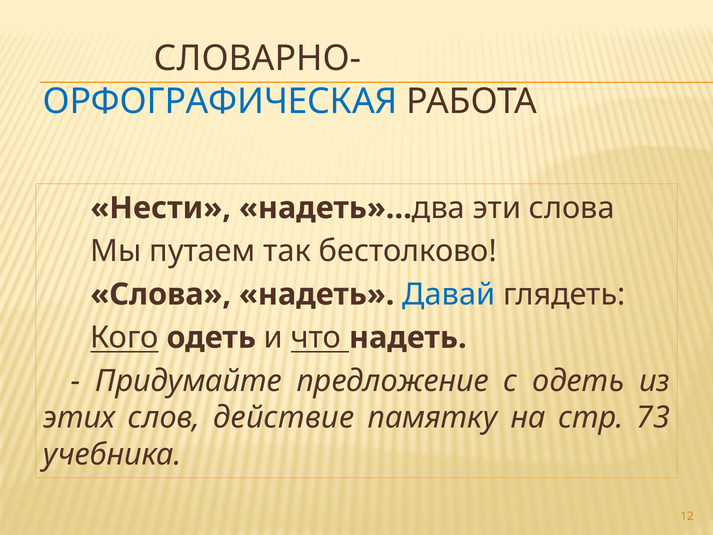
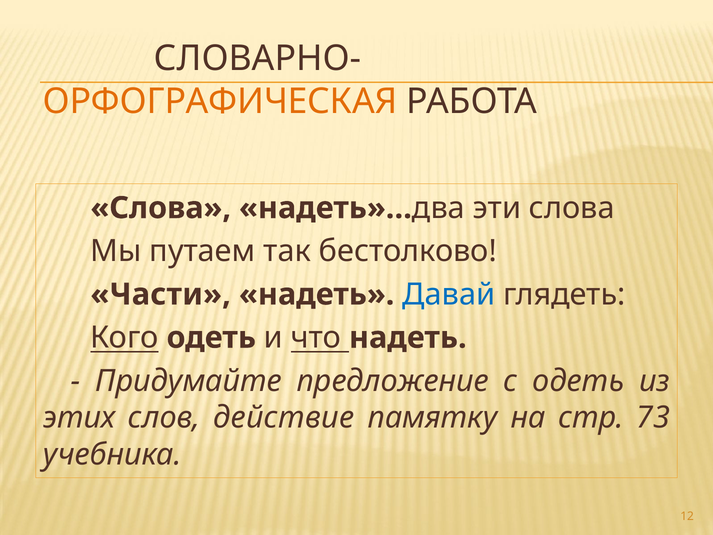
ОРФОГРАФИЧЕСКАЯ colour: blue -> orange
Нести at (161, 208): Нести -> Слова
Слова at (161, 294): Слова -> Части
